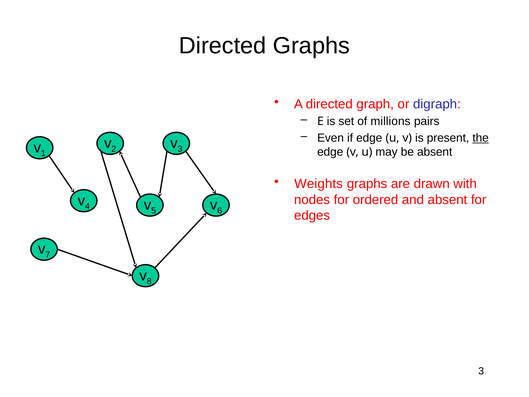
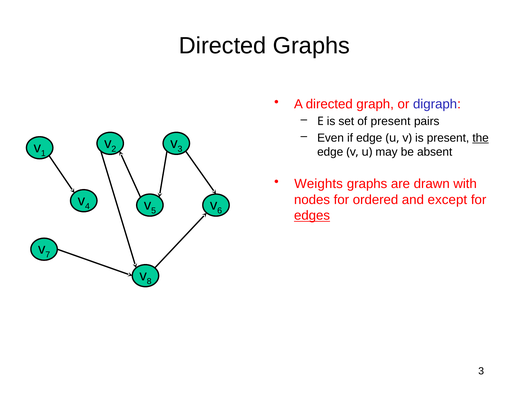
of millions: millions -> present
and absent: absent -> except
edges underline: none -> present
